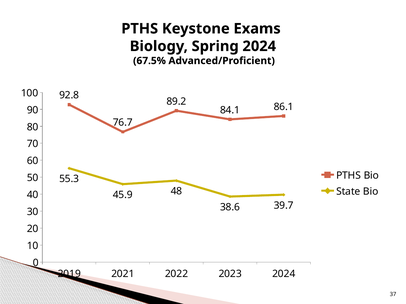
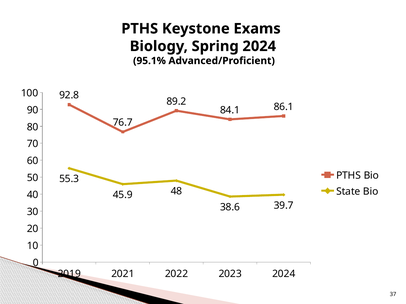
67.5%: 67.5% -> 95.1%
